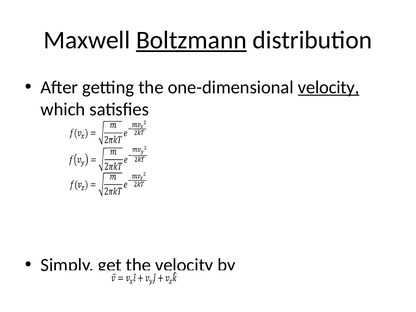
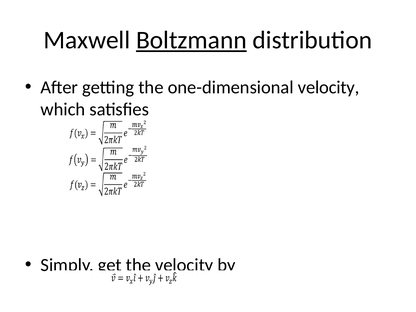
velocity at (329, 87) underline: present -> none
